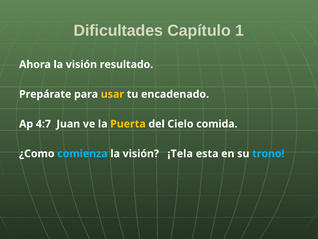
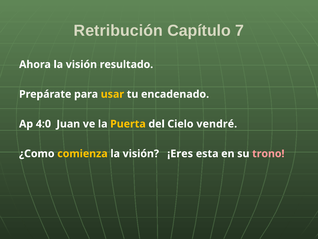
Dificultades: Dificultades -> Retribución
1: 1 -> 7
4:7: 4:7 -> 4:0
comida: comida -> vendré
comienza colour: light blue -> yellow
¡Tela: ¡Tela -> ¡Eres
trono colour: light blue -> pink
